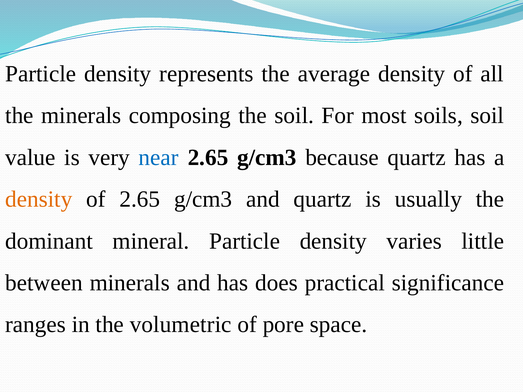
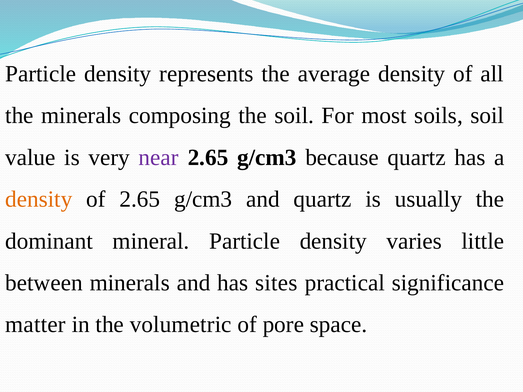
near colour: blue -> purple
does: does -> sites
ranges: ranges -> matter
